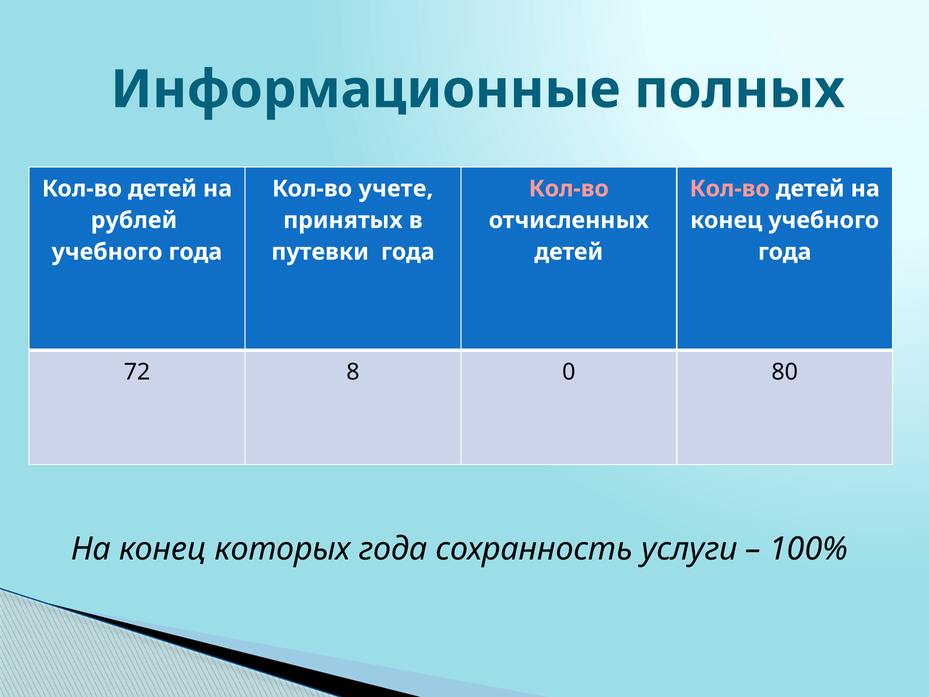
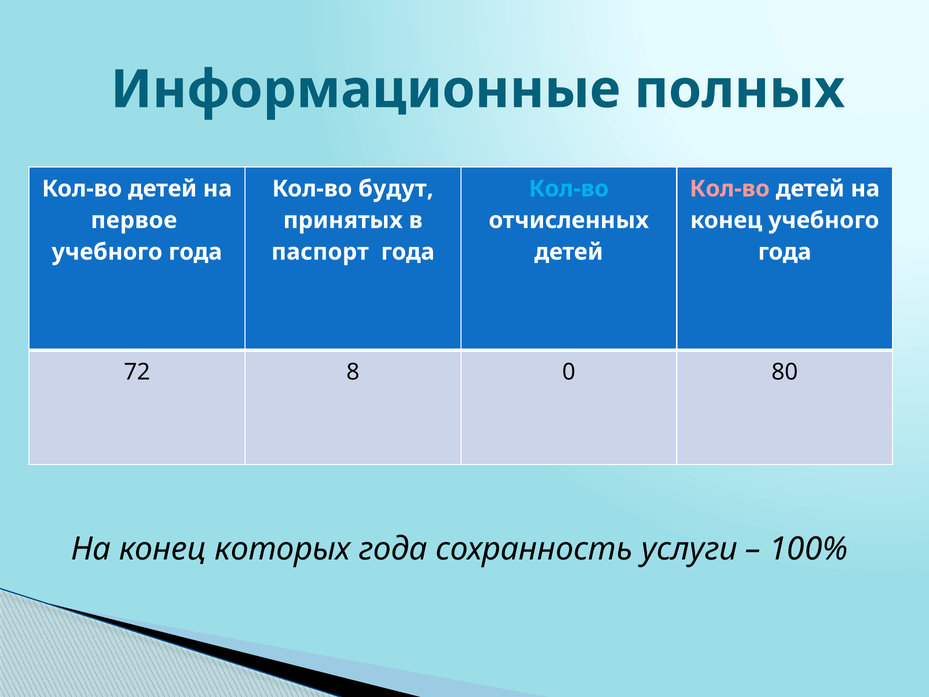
учете: учете -> будут
Кол-во at (569, 189) colour: pink -> light blue
рублей: рублей -> первое
путевки: путевки -> паспорт
